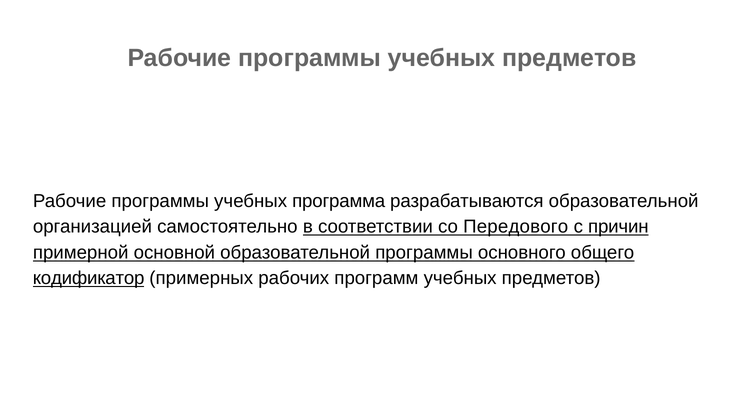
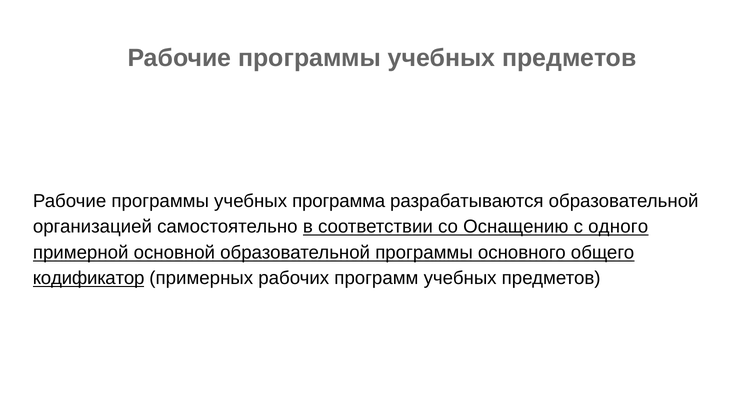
Передового: Передового -> Оснащению
причин: причин -> одного
